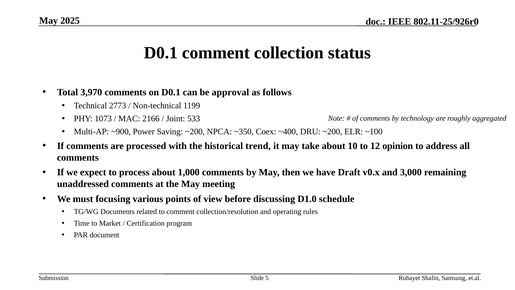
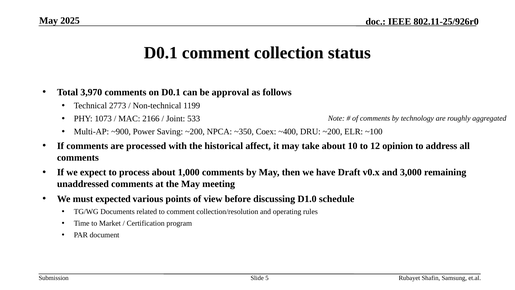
trend: trend -> affect
focusing: focusing -> expected
